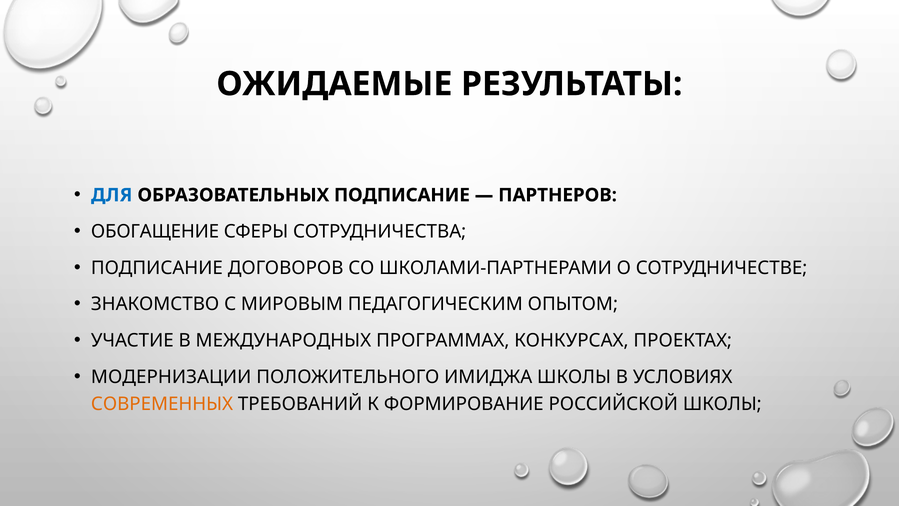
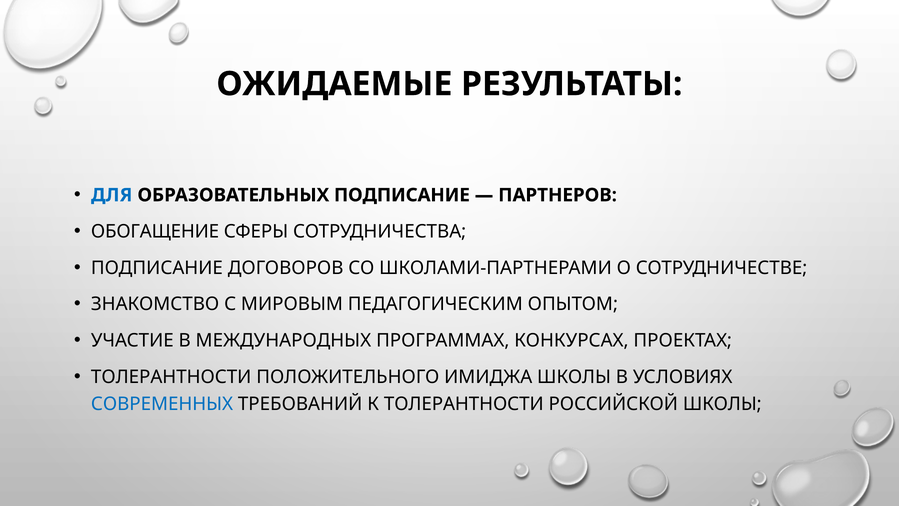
МОДЕРНИЗАЦИИ at (171, 377): МОДЕРНИЗАЦИИ -> ТОЛЕРАНТНОСТИ
СОВРЕМЕННЫХ colour: orange -> blue
К ФОРМИРОВАНИЕ: ФОРМИРОВАНИЕ -> ТОЛЕРАНТНОСТИ
